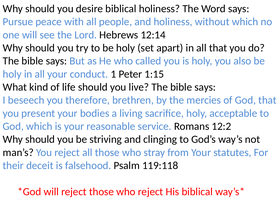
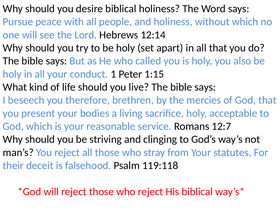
12:2: 12:2 -> 12:7
